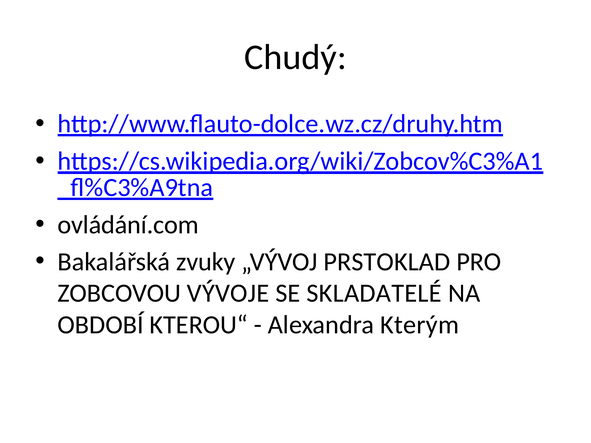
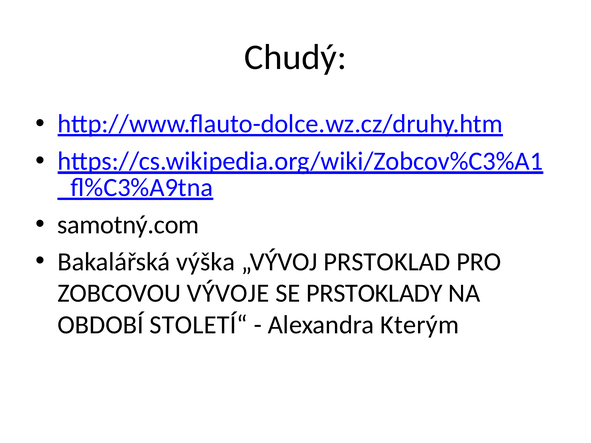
ovládání.com: ovládání.com -> samotný.com
zvuky: zvuky -> výška
SKLADATELÉ: SKLADATELÉ -> PRSTOKLADY
KTEROU“: KTEROU“ -> STOLETÍ“
